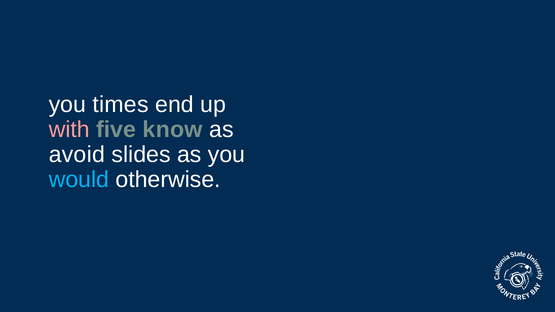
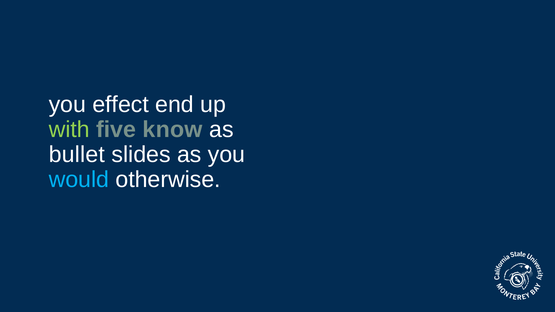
times: times -> effect
with colour: pink -> light green
avoid: avoid -> bullet
